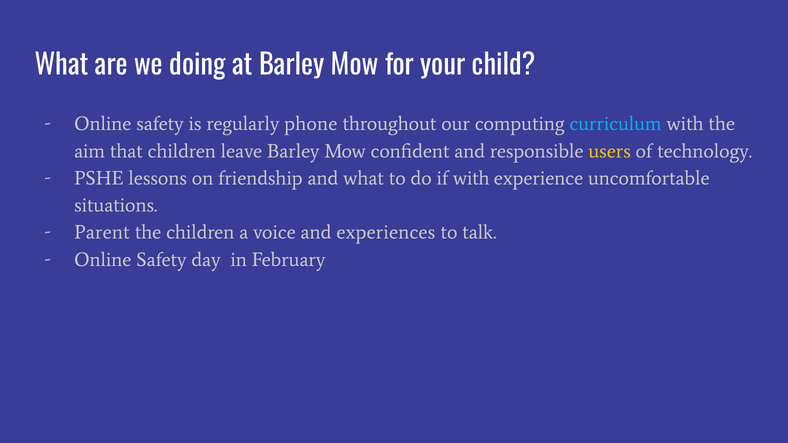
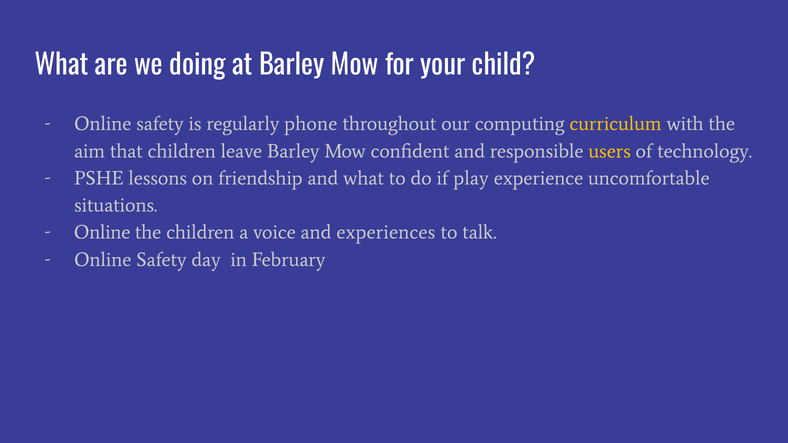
curriculum colour: light blue -> yellow
if with: with -> play
Parent at (102, 233): Parent -> Online
